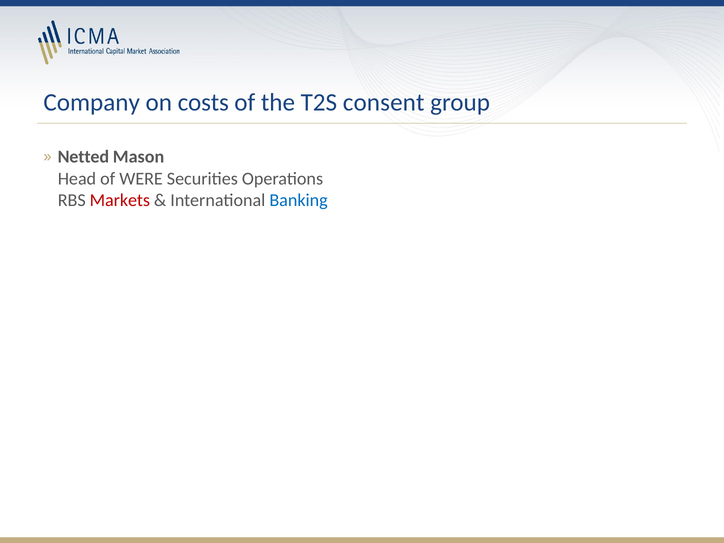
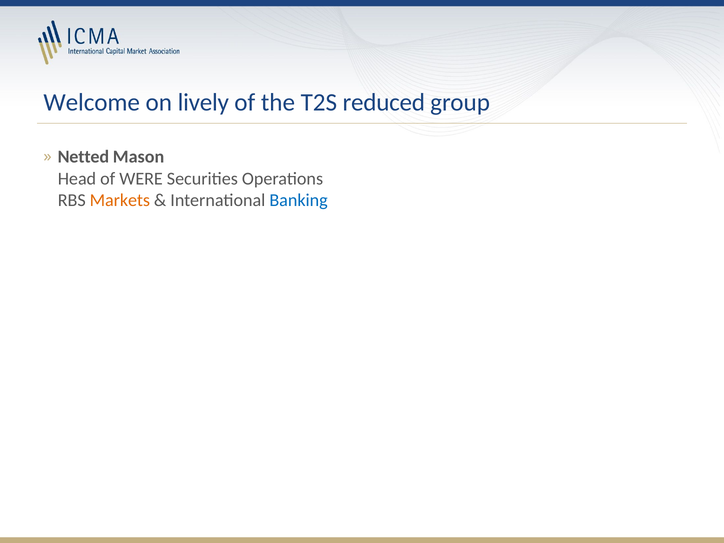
Company: Company -> Welcome
costs: costs -> lively
consent: consent -> reduced
Markets colour: red -> orange
